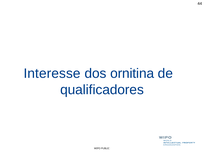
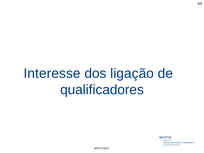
ornitina: ornitina -> ligação
